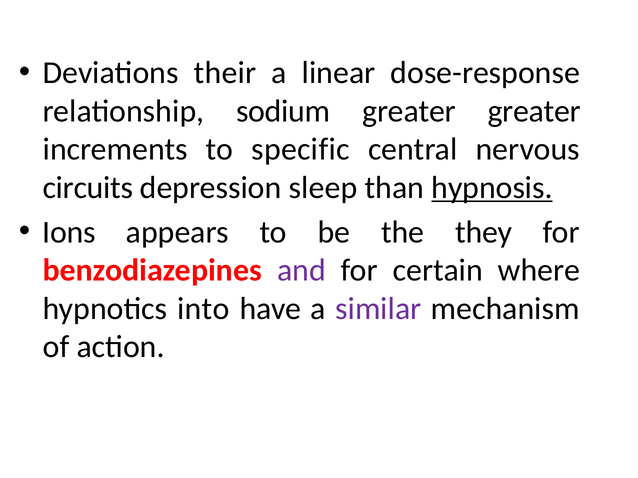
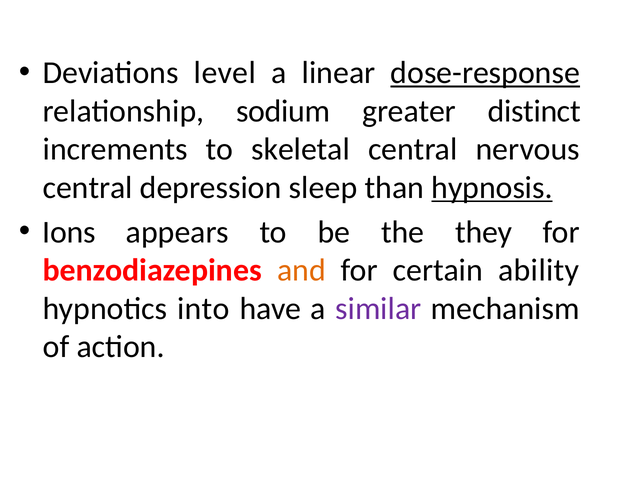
their: their -> level
dose-response underline: none -> present
greater greater: greater -> distinct
specific: specific -> skeletal
circuits at (88, 188): circuits -> central
and colour: purple -> orange
where: where -> ability
